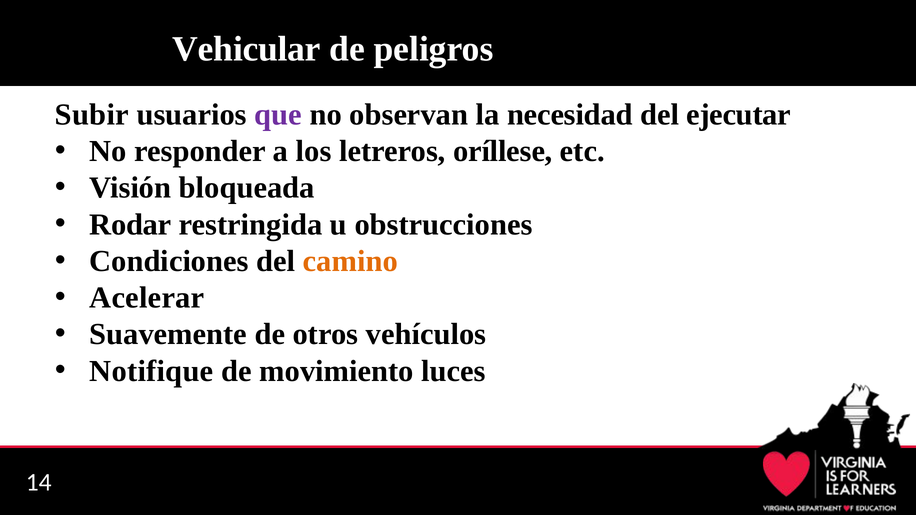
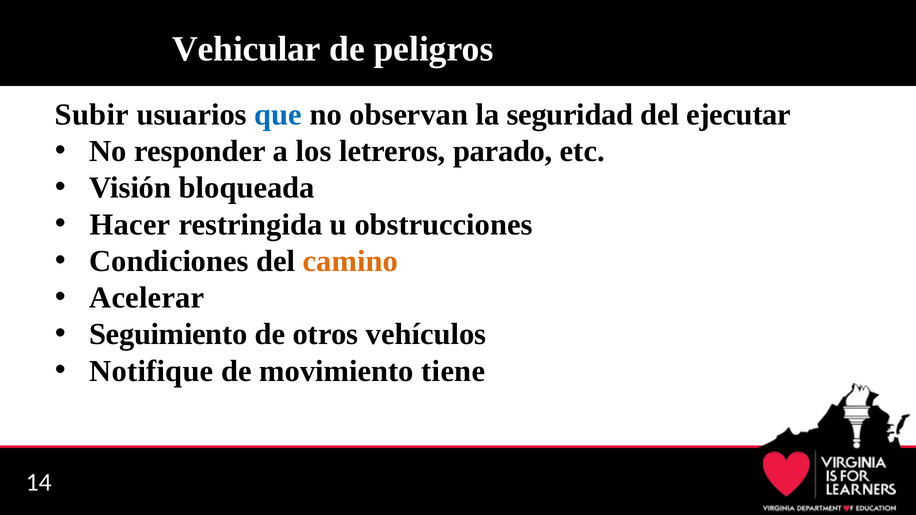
que colour: purple -> blue
necesidad: necesidad -> seguridad
oríllese: oríllese -> parado
Rodar: Rodar -> Hacer
Suavemente: Suavemente -> Seguimiento
luces: luces -> tiene
